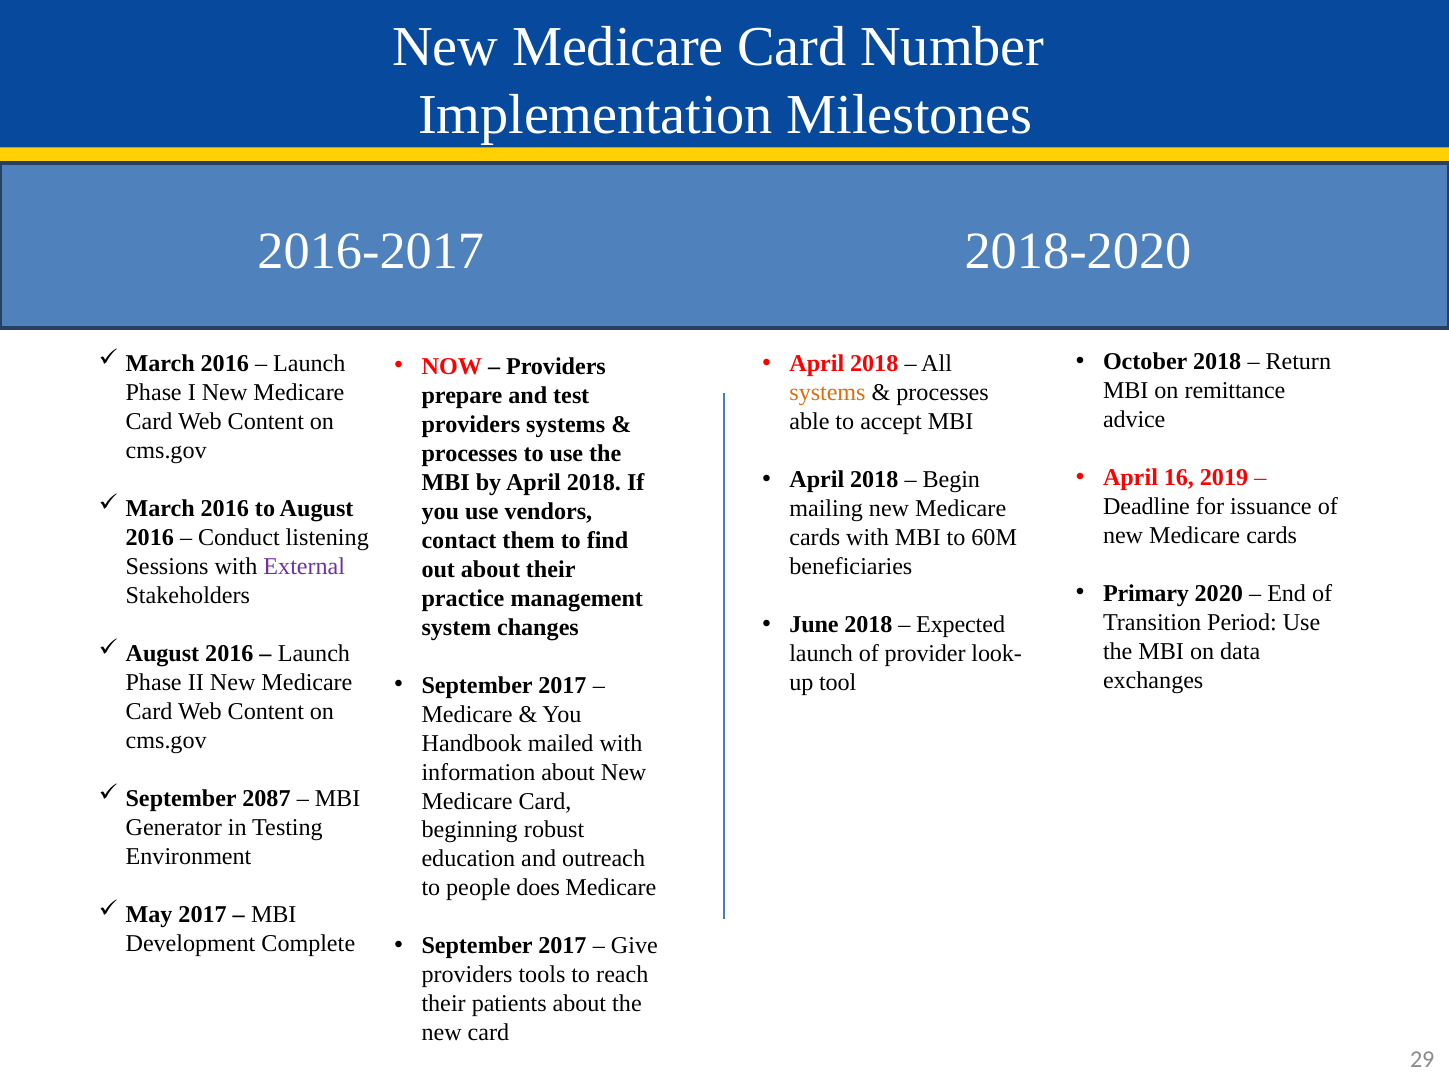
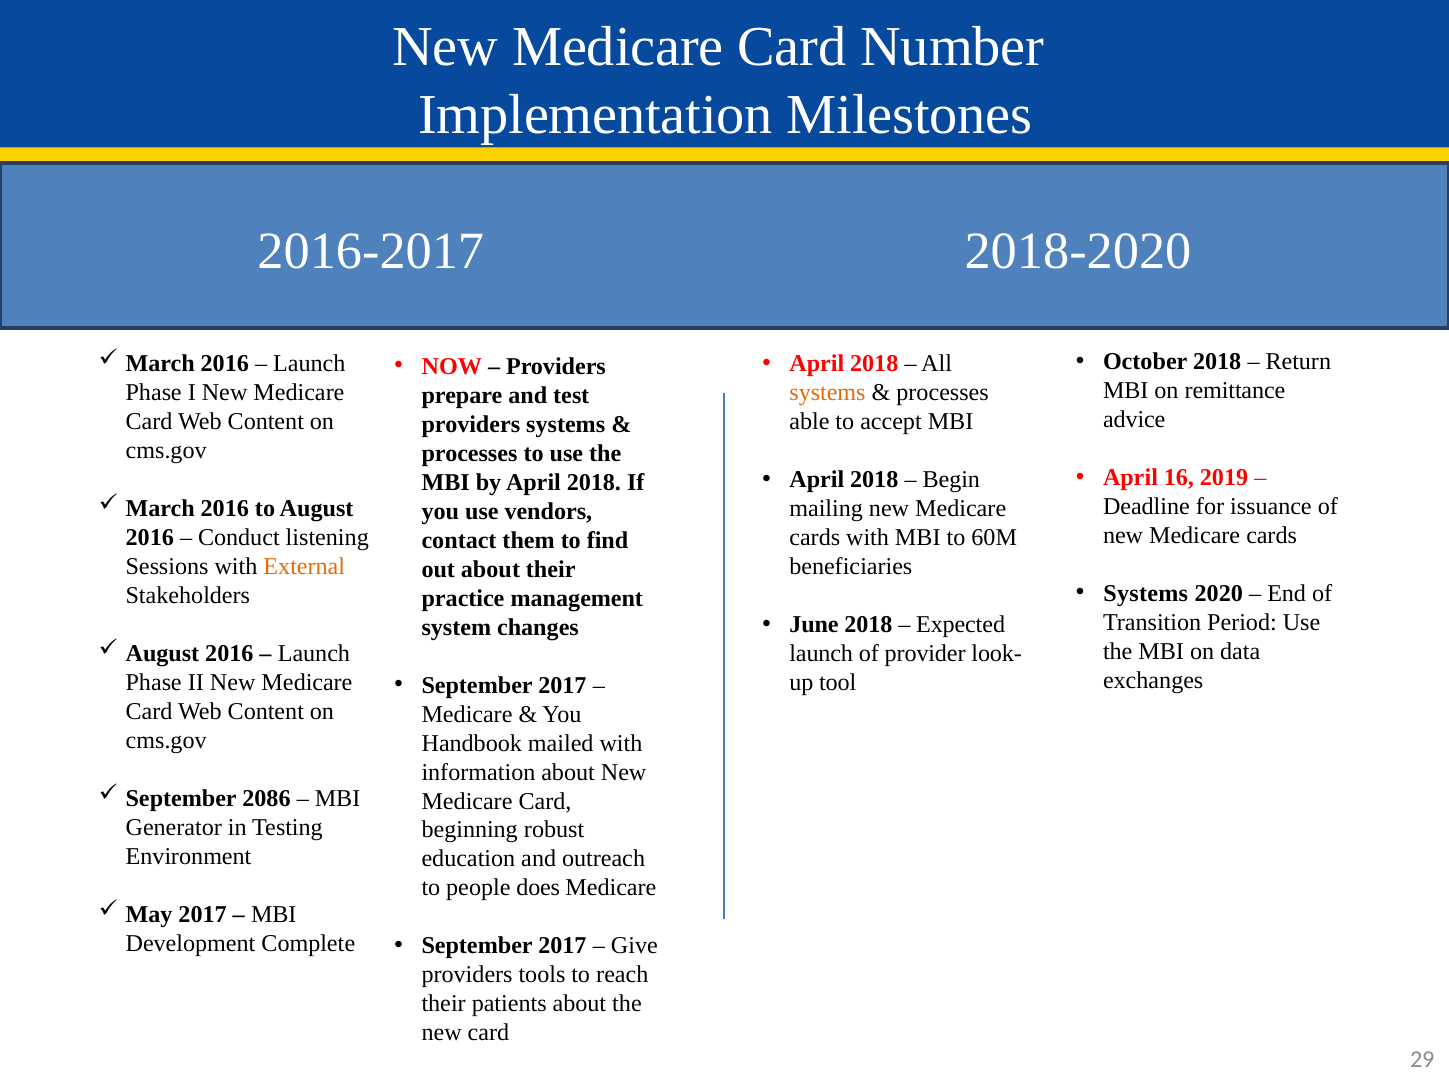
External colour: purple -> orange
Primary at (1146, 593): Primary -> Systems
2087: 2087 -> 2086
